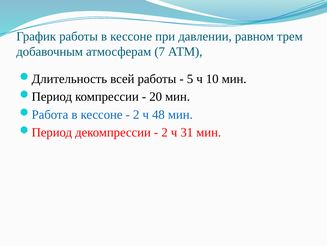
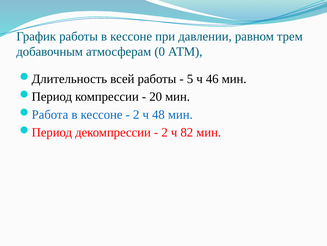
7: 7 -> 0
10: 10 -> 46
31: 31 -> 82
